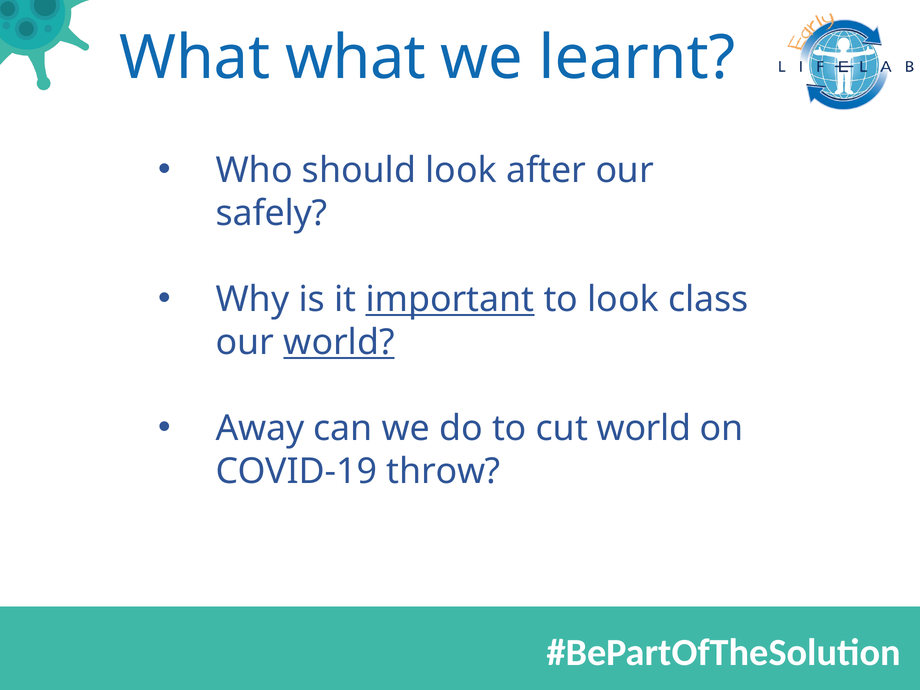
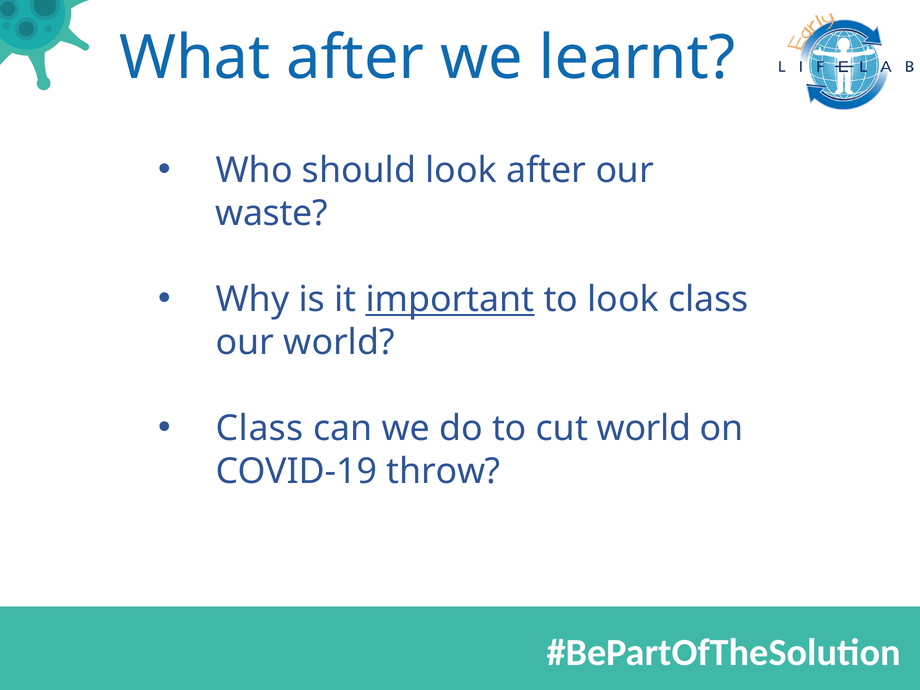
What what: what -> after
safely: safely -> waste
world at (339, 342) underline: present -> none
Away at (260, 428): Away -> Class
